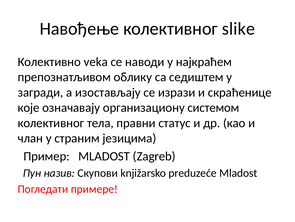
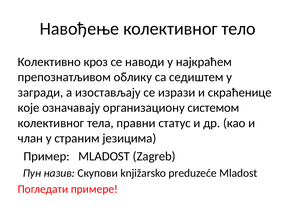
slike: slike -> тело
veka: veka -> кроз
